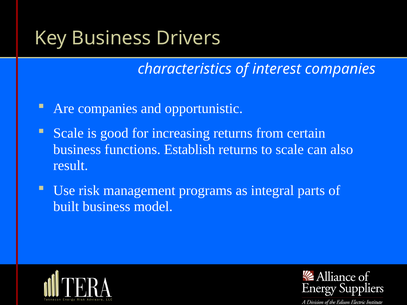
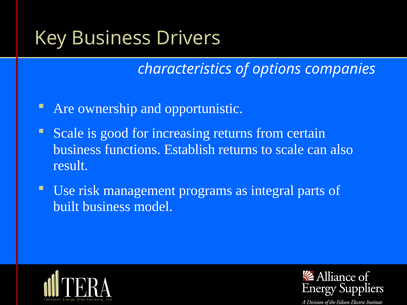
interest: interest -> options
Are companies: companies -> ownership
